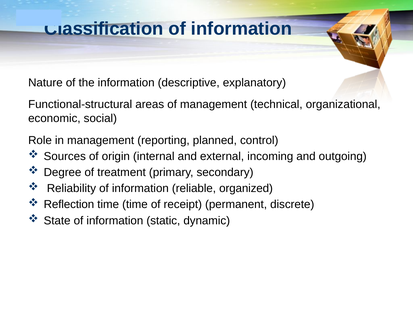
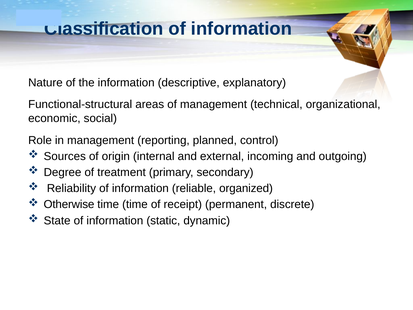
Reflection: Reflection -> Otherwise
